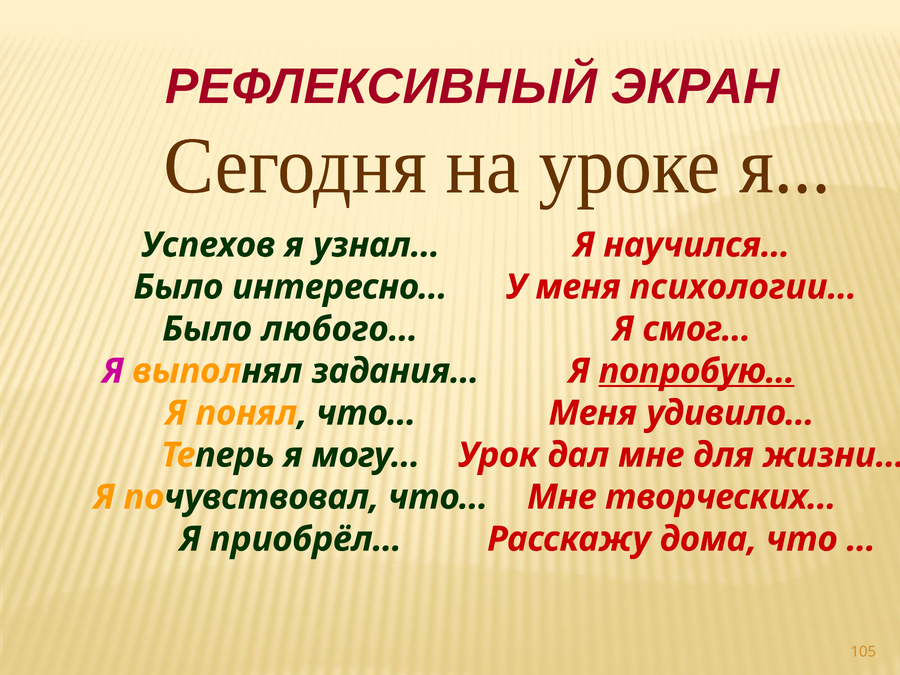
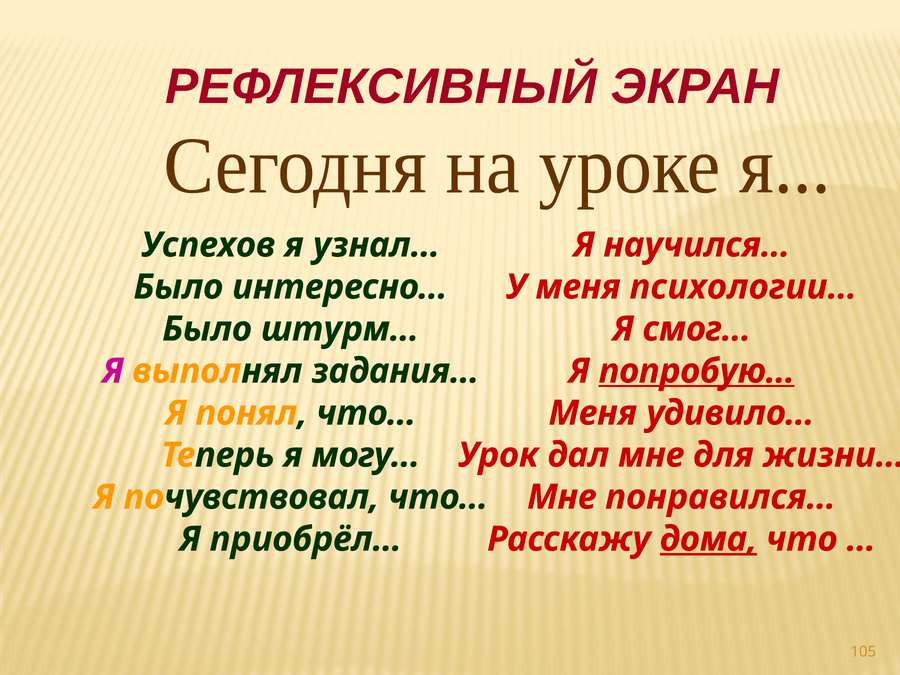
любого…: любого… -> штурм…
творческих…: творческих… -> понравился…
дома underline: none -> present
